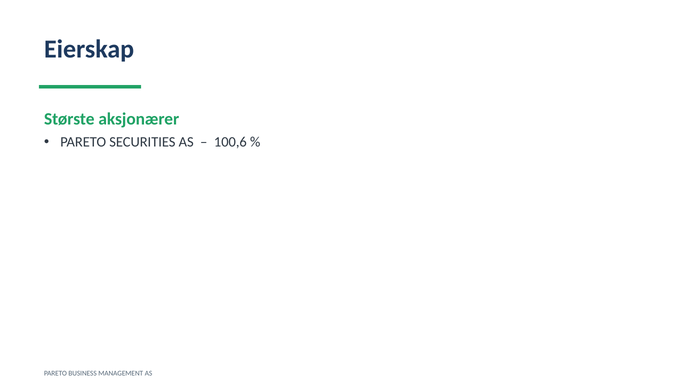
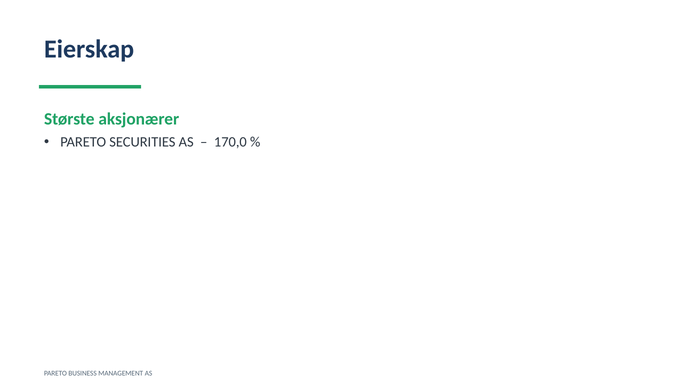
100,6: 100,6 -> 170,0
